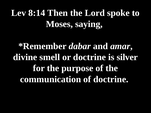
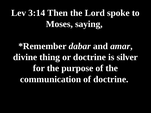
8:14: 8:14 -> 3:14
smell: smell -> thing
